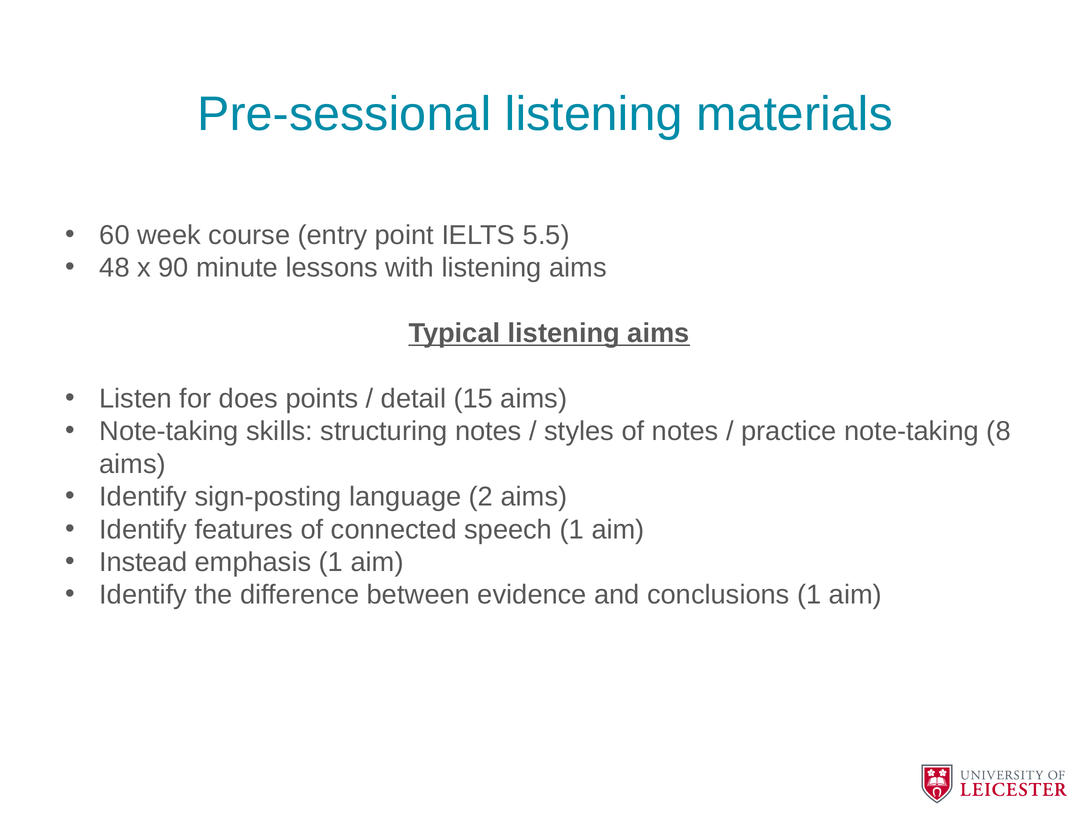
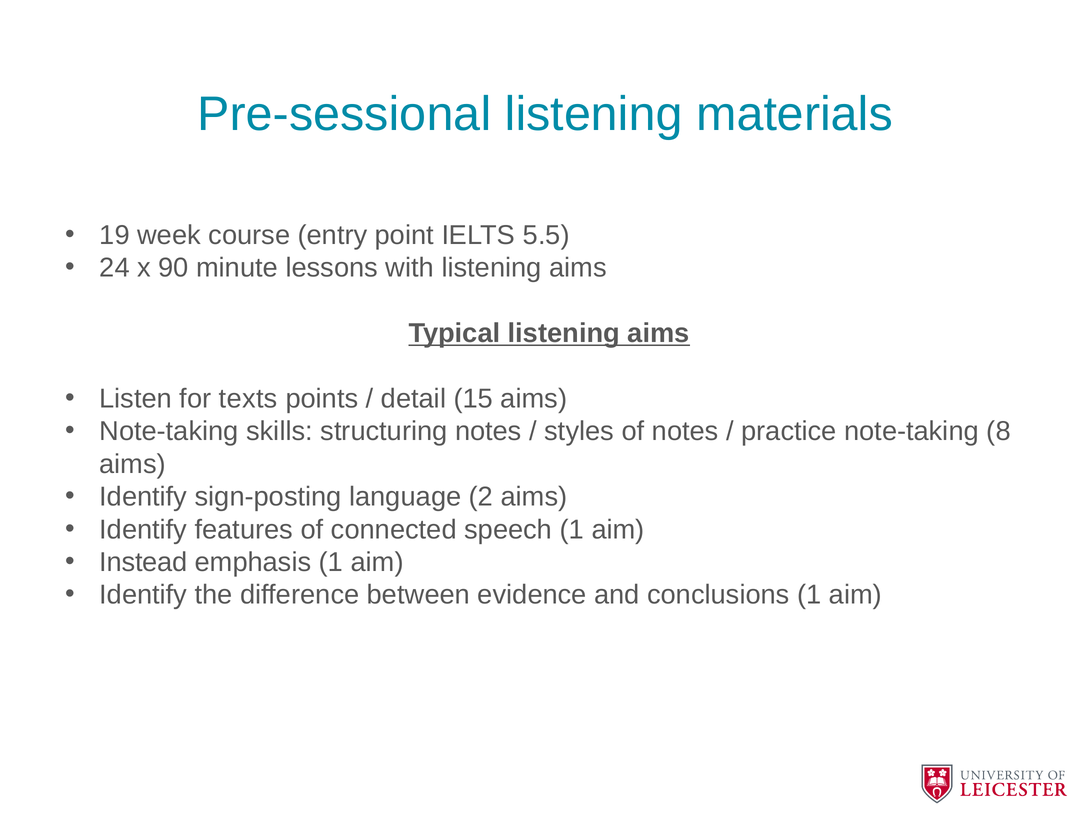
60: 60 -> 19
48: 48 -> 24
does: does -> texts
